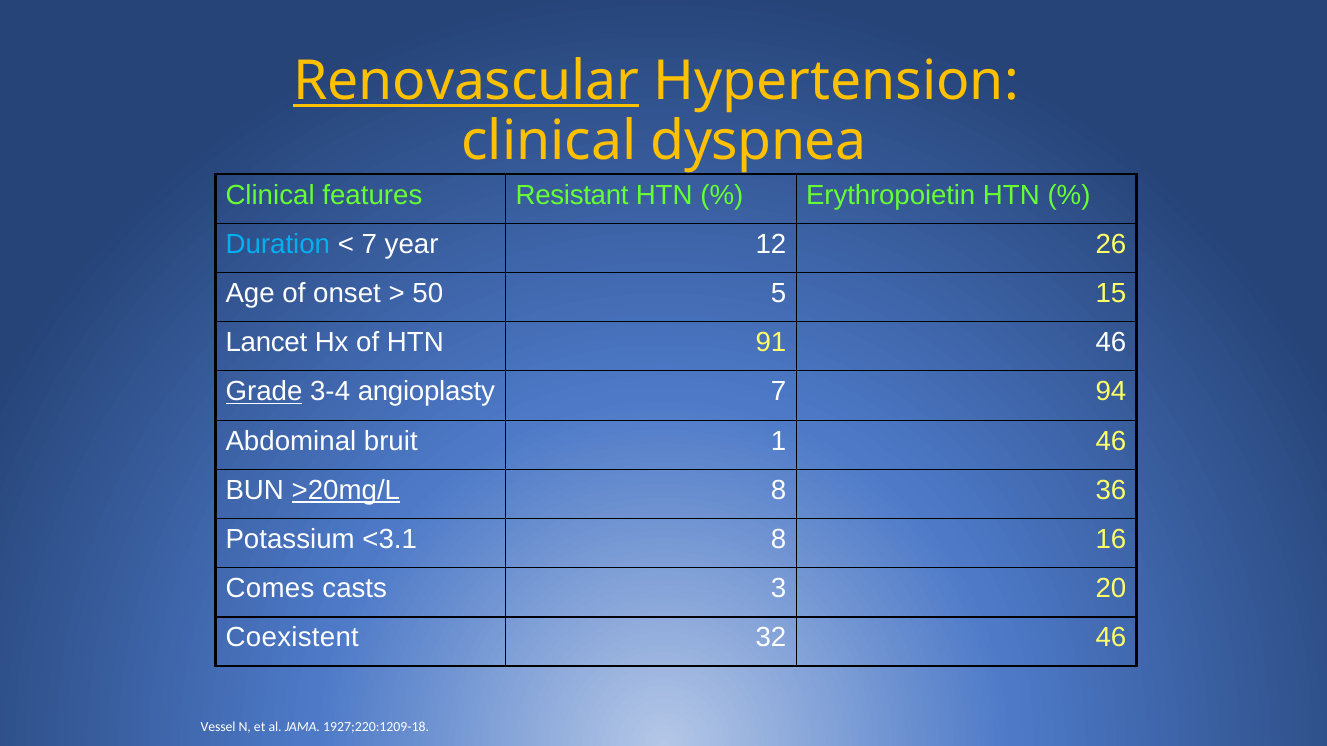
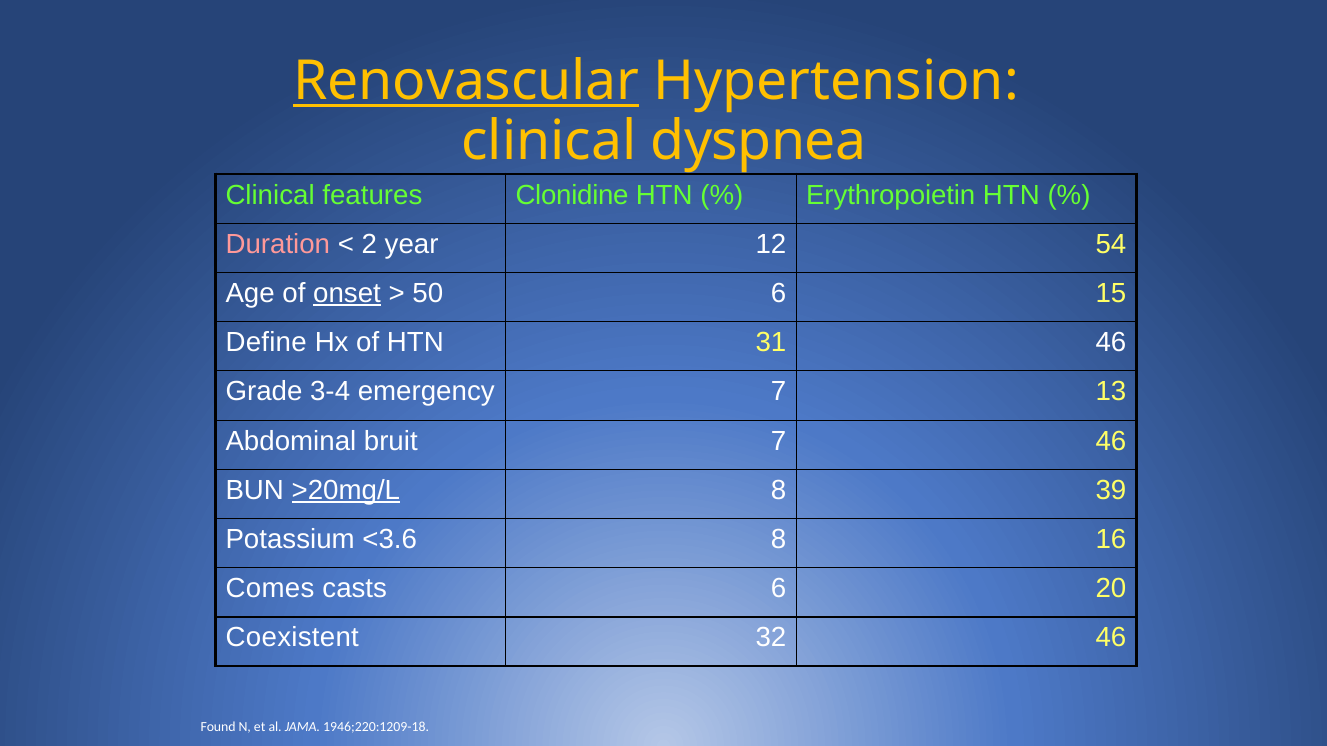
Resistant: Resistant -> Clonidine
Duration colour: light blue -> pink
7 at (369, 244): 7 -> 2
26: 26 -> 54
onset underline: none -> present
50 5: 5 -> 6
Lancet: Lancet -> Define
91: 91 -> 31
Grade underline: present -> none
angioplasty: angioplasty -> emergency
94: 94 -> 13
bruit 1: 1 -> 7
36: 36 -> 39
<3.1: <3.1 -> <3.6
casts 3: 3 -> 6
Vessel: Vessel -> Found
1927;220:1209-18: 1927;220:1209-18 -> 1946;220:1209-18
